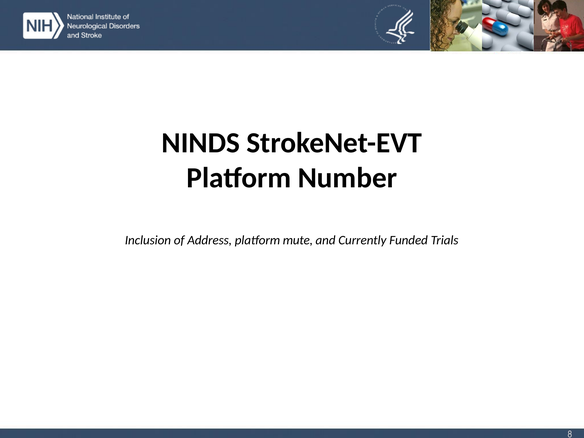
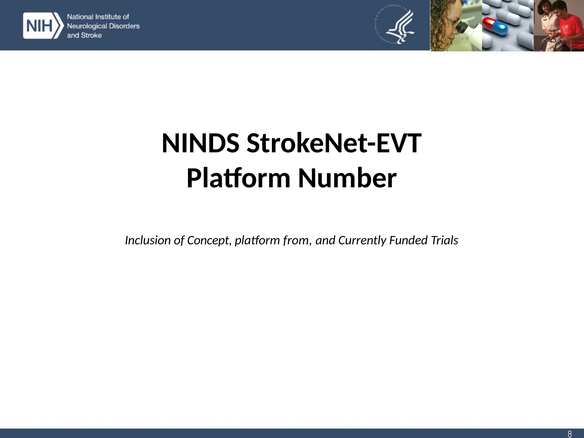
Address: Address -> Concept
mute: mute -> from
